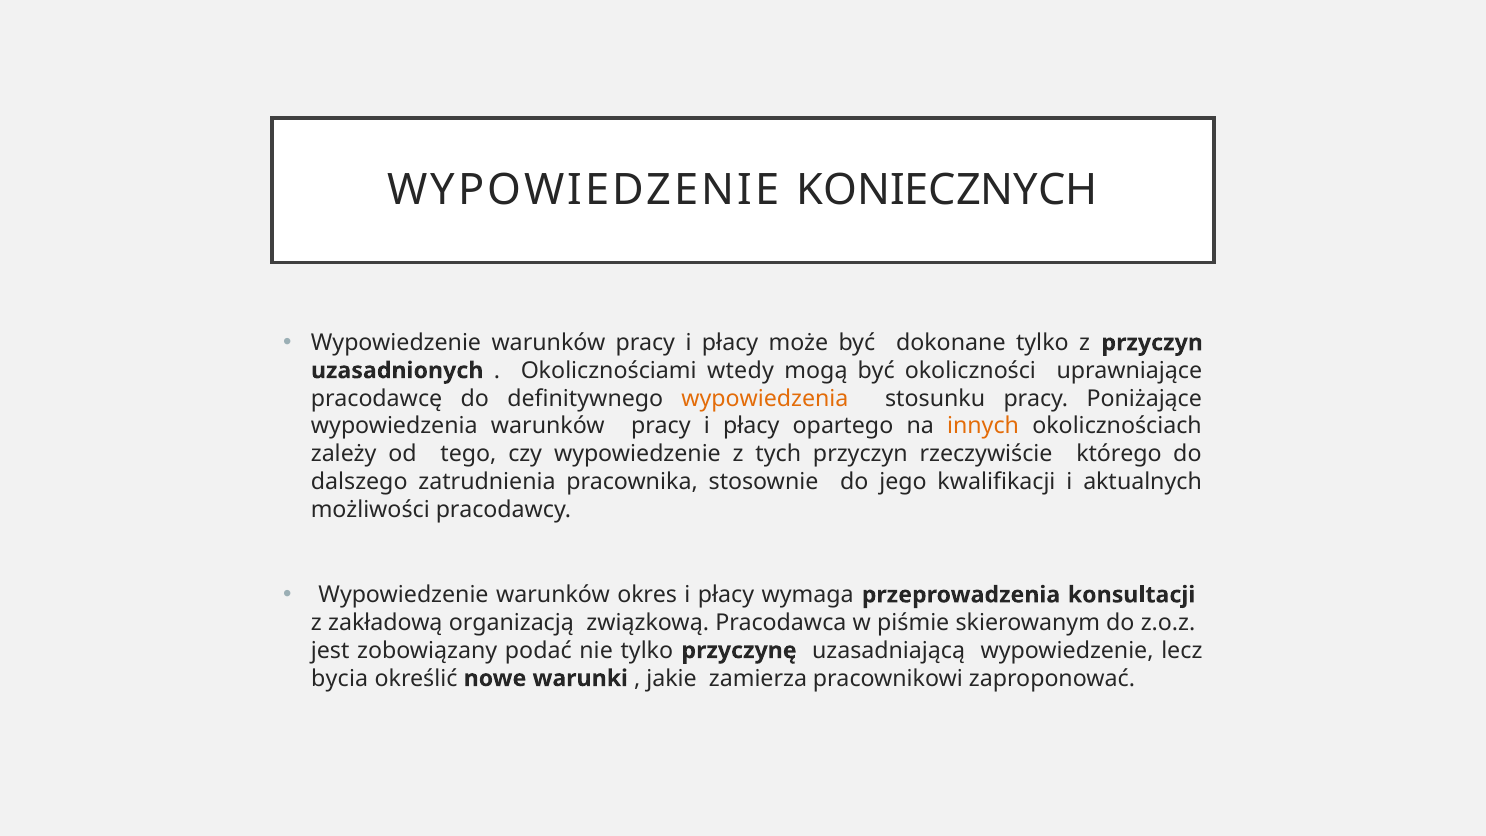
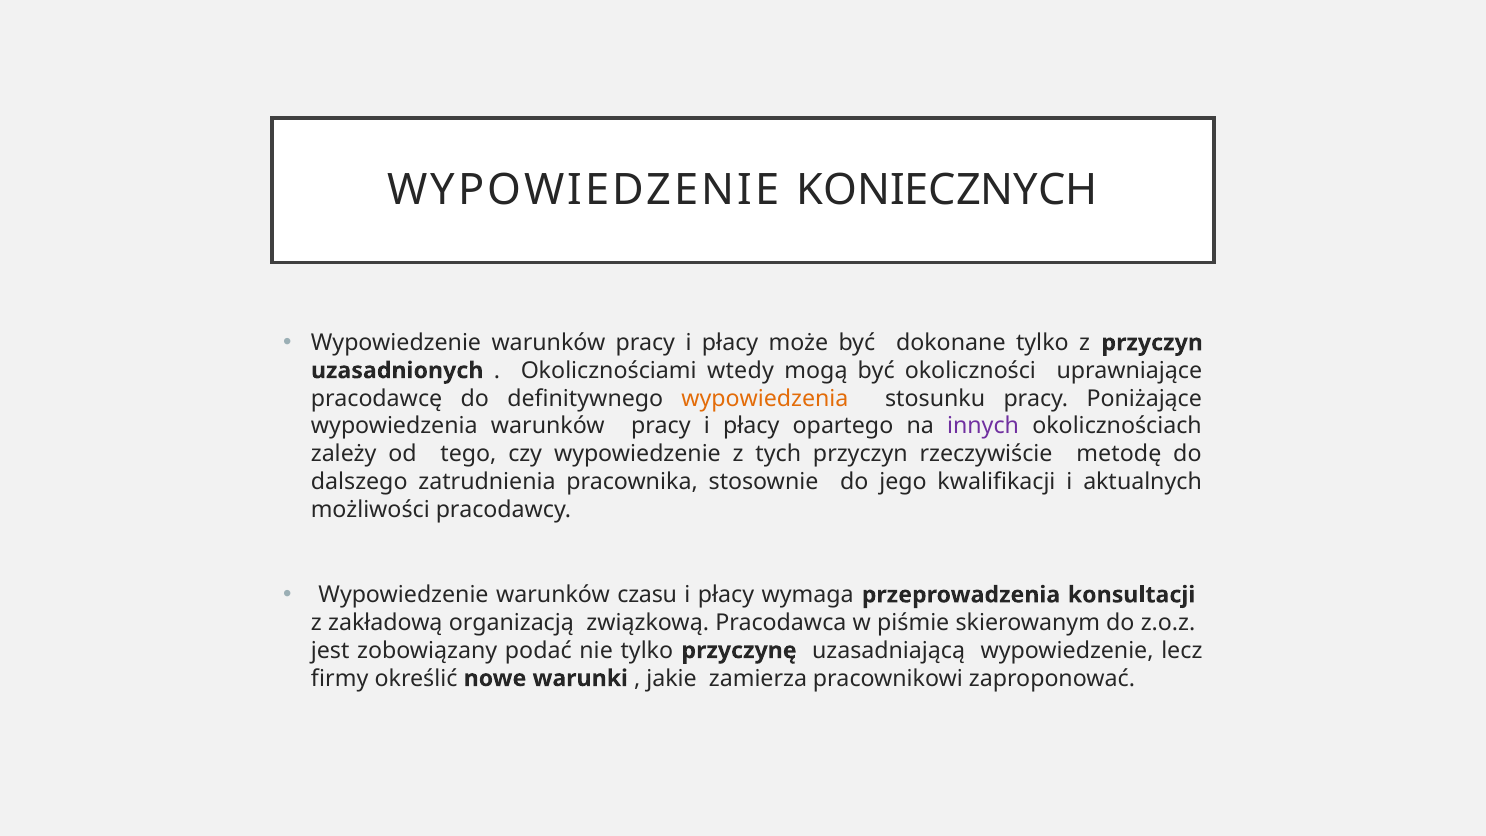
innych colour: orange -> purple
którego: którego -> metodę
okres: okres -> czasu
bycia: bycia -> firmy
